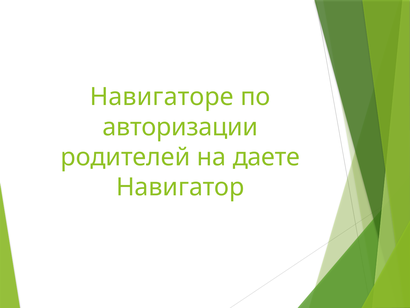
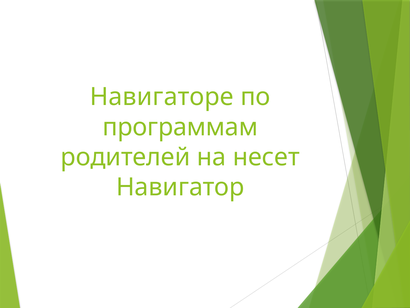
авторизации: авторизации -> программам
даете: даете -> несет
